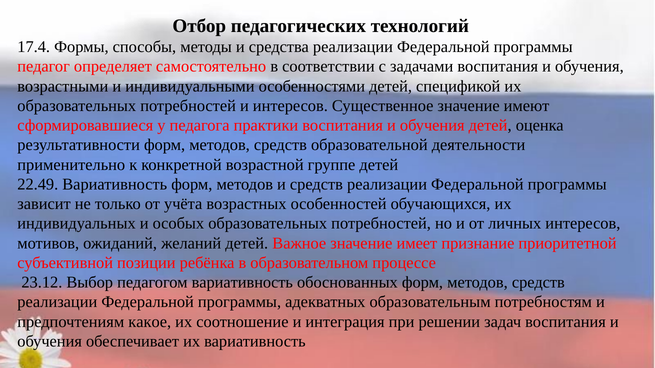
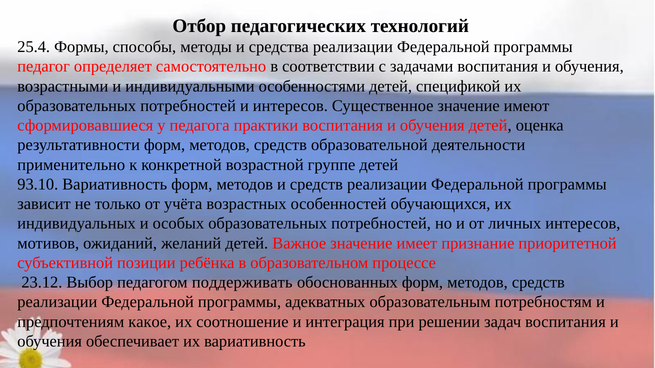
17.4: 17.4 -> 25.4
22.49: 22.49 -> 93.10
педагогом вариативность: вариативность -> поддерживать
